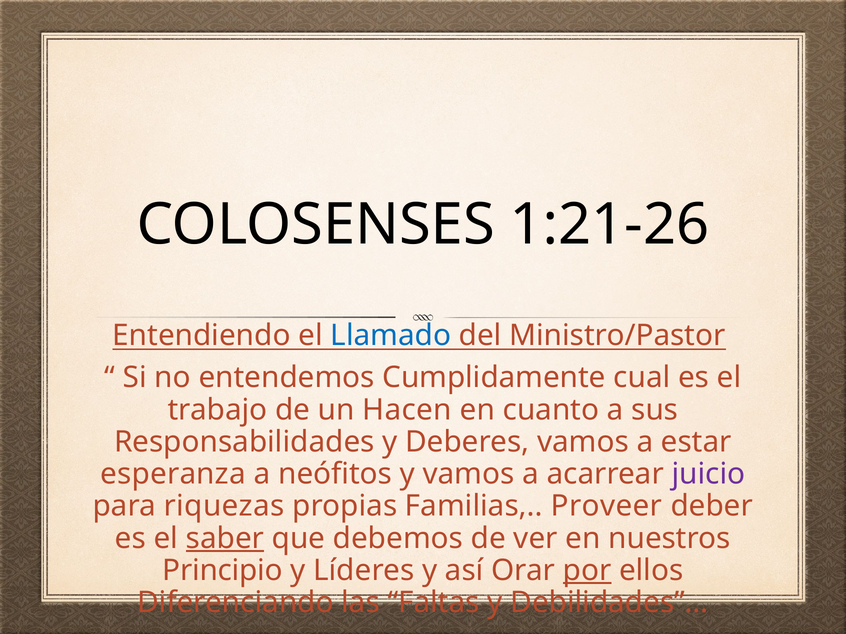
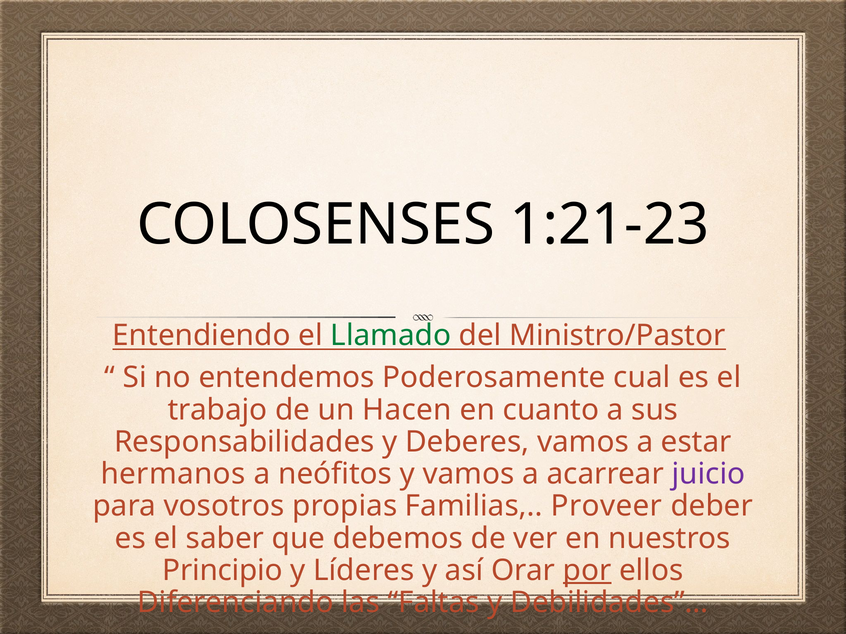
1:21-26: 1:21-26 -> 1:21-23
Llamado colour: blue -> green
Cumplidamente: Cumplidamente -> Poderosamente
esperanza: esperanza -> hermanos
riquezas: riquezas -> vosotros
saber underline: present -> none
